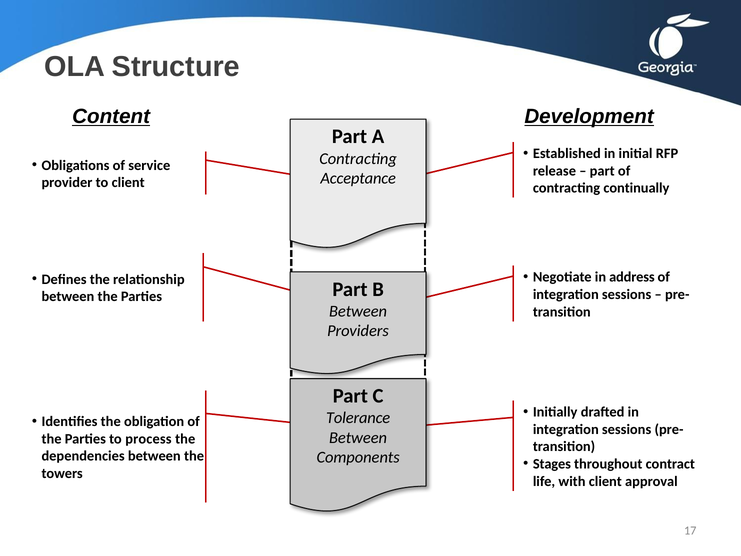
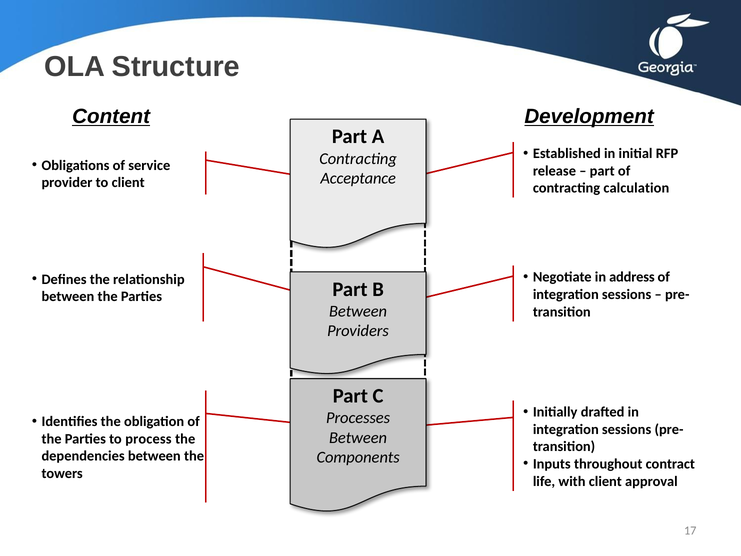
continually: continually -> calculation
Tolerance: Tolerance -> Processes
Stages: Stages -> Inputs
